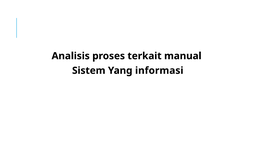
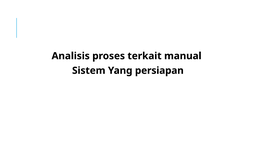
informasi: informasi -> persiapan
